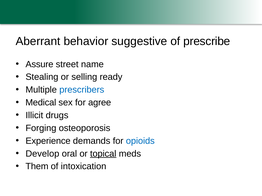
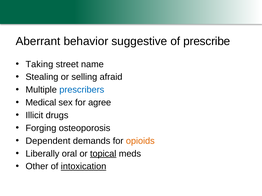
Assure: Assure -> Taking
ready: ready -> afraid
Experience: Experience -> Dependent
opioids colour: blue -> orange
Develop: Develop -> Liberally
Them: Them -> Other
intoxication underline: none -> present
